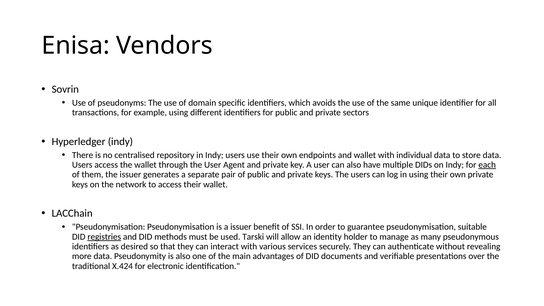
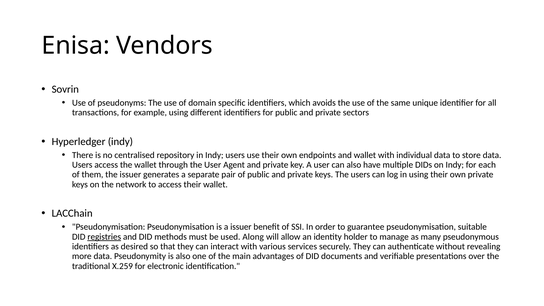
each underline: present -> none
Tarski: Tarski -> Along
X.424: X.424 -> X.259
